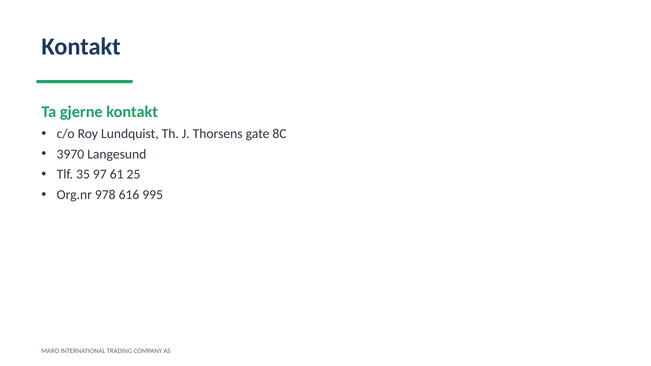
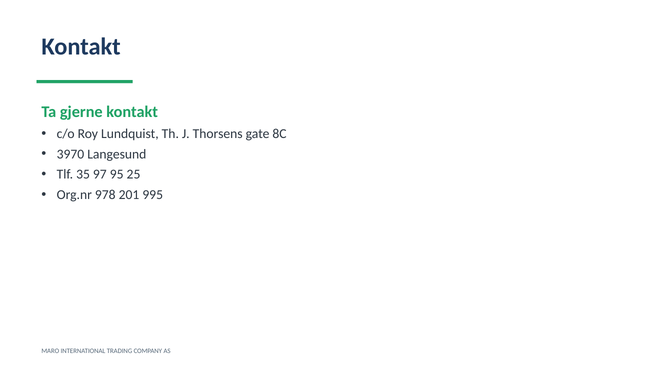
61: 61 -> 95
616: 616 -> 201
